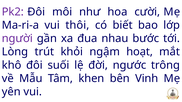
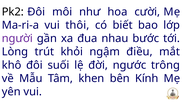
Pk2 colour: purple -> black
hoạt: hoạt -> điều
Vinh: Vinh -> Kính
